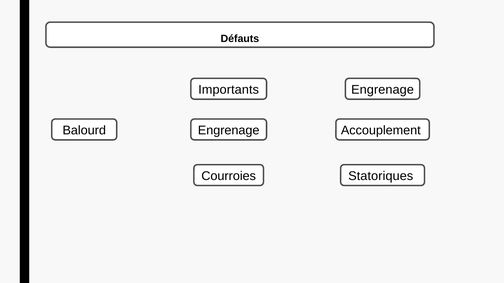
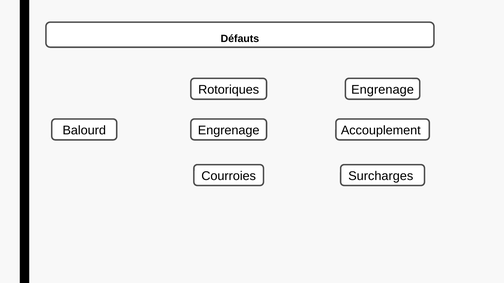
Importants: Importants -> Rotoriques
Statoriques: Statoriques -> Surcharges
